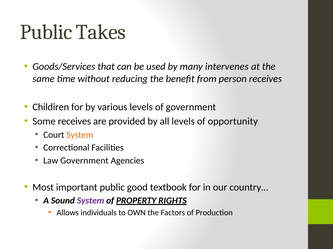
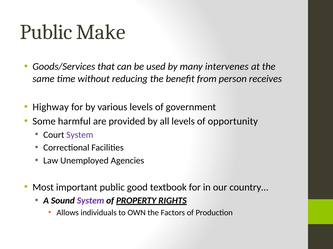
Takes: Takes -> Make
Childiren: Childiren -> Highway
Some receives: receives -> harmful
System at (80, 135) colour: orange -> purple
Law Government: Government -> Unemployed
